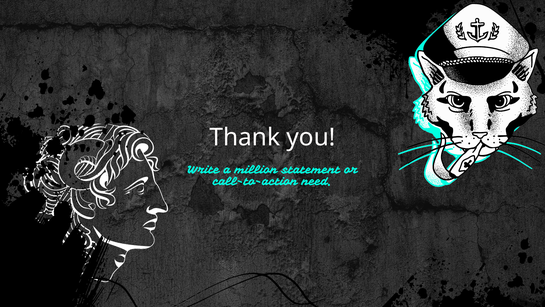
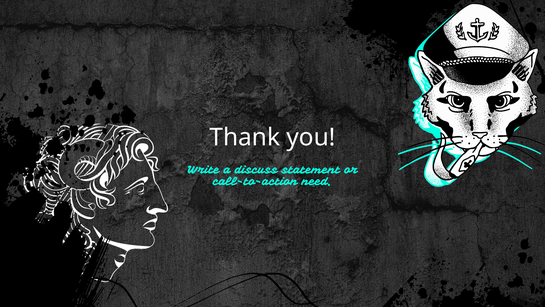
million: million -> discuss
